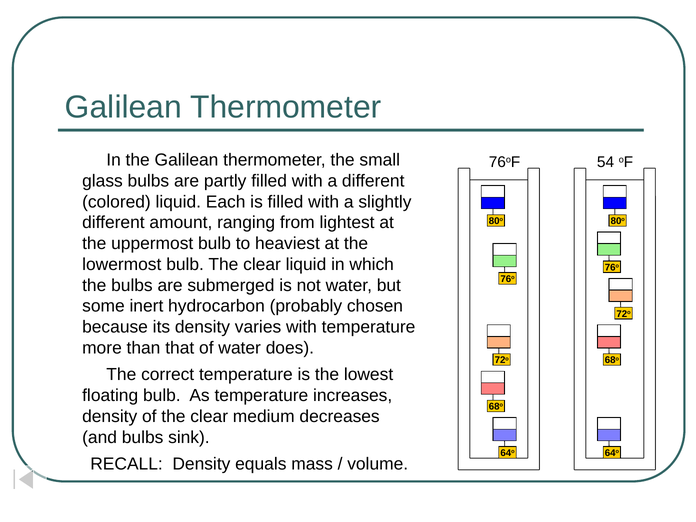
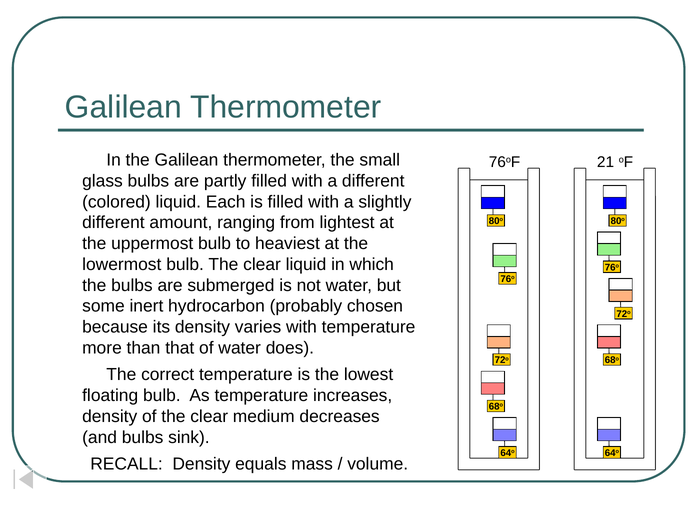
54: 54 -> 21
